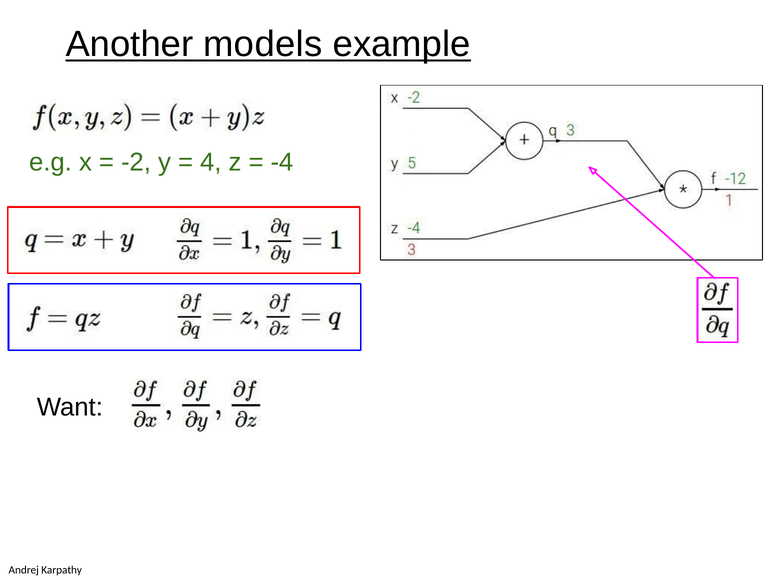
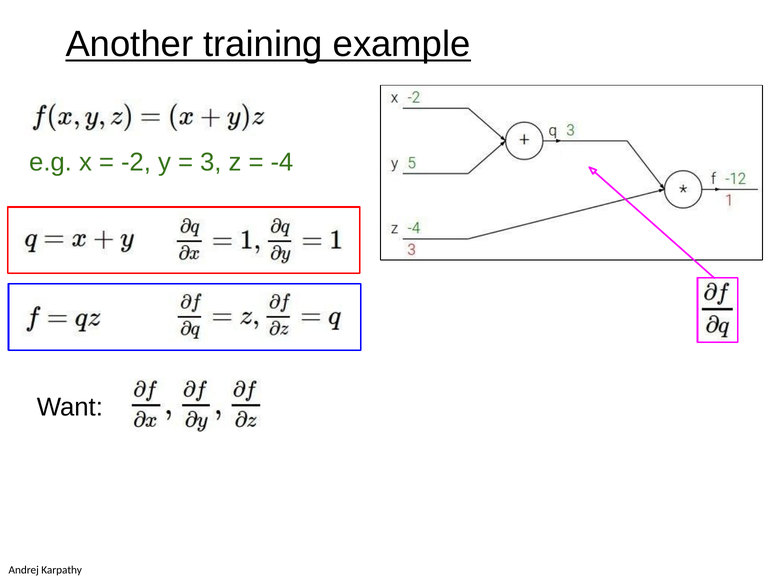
models: models -> training
4 at (211, 162): 4 -> 3
